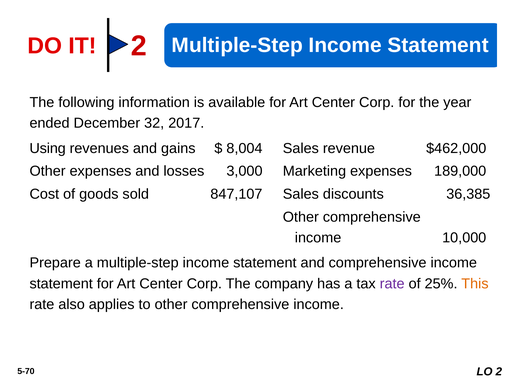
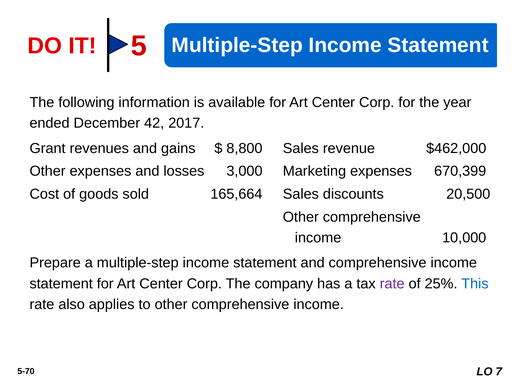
IT 2: 2 -> 5
32: 32 -> 42
Using: Using -> Grant
8,004: 8,004 -> 8,800
189,000: 189,000 -> 670,399
847,107: 847,107 -> 165,664
36,385: 36,385 -> 20,500
This colour: orange -> blue
LO 2: 2 -> 7
